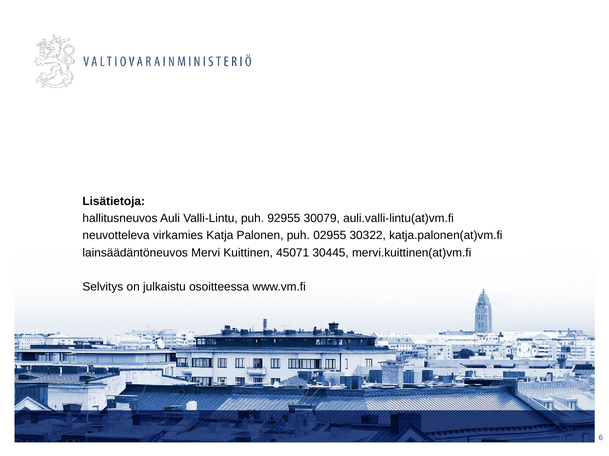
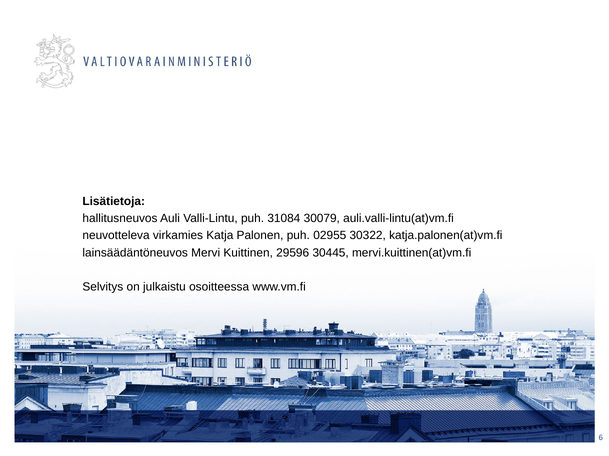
92955: 92955 -> 31084
45071: 45071 -> 29596
